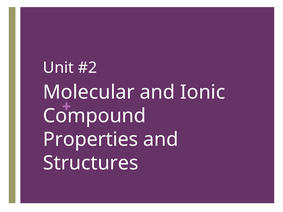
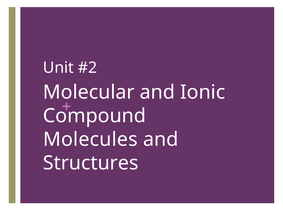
Properties: Properties -> Molecules
